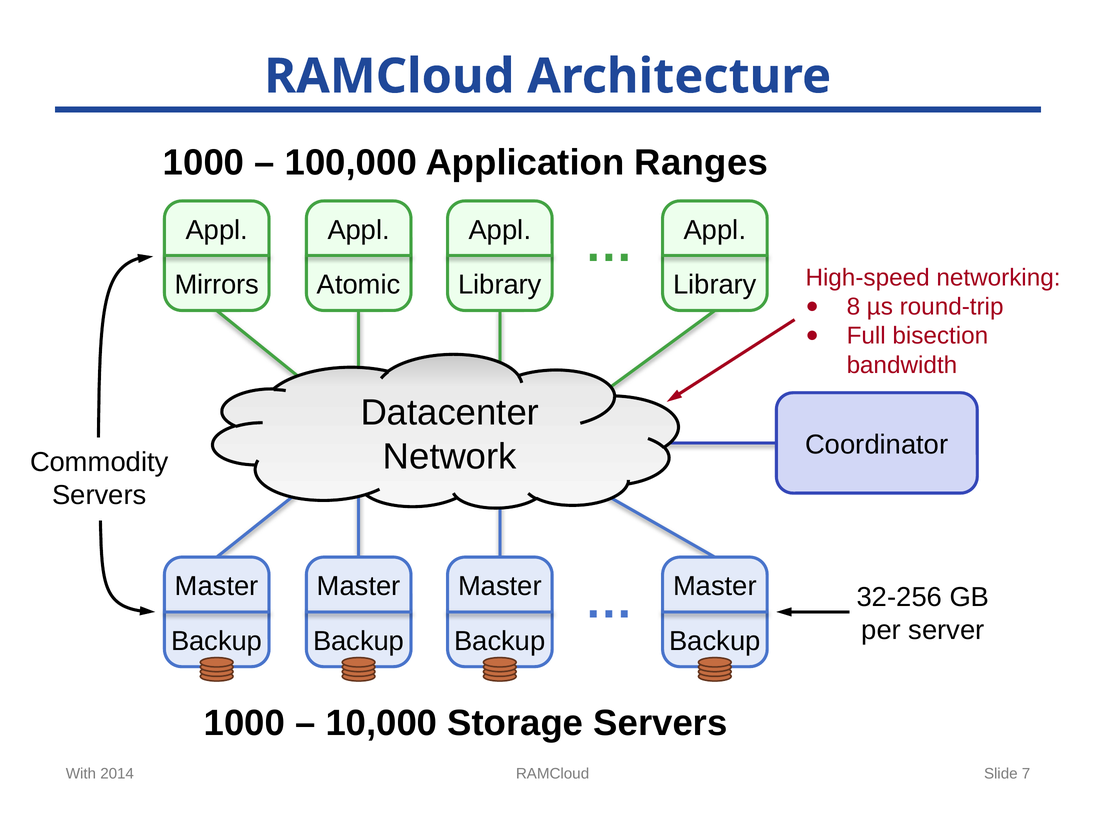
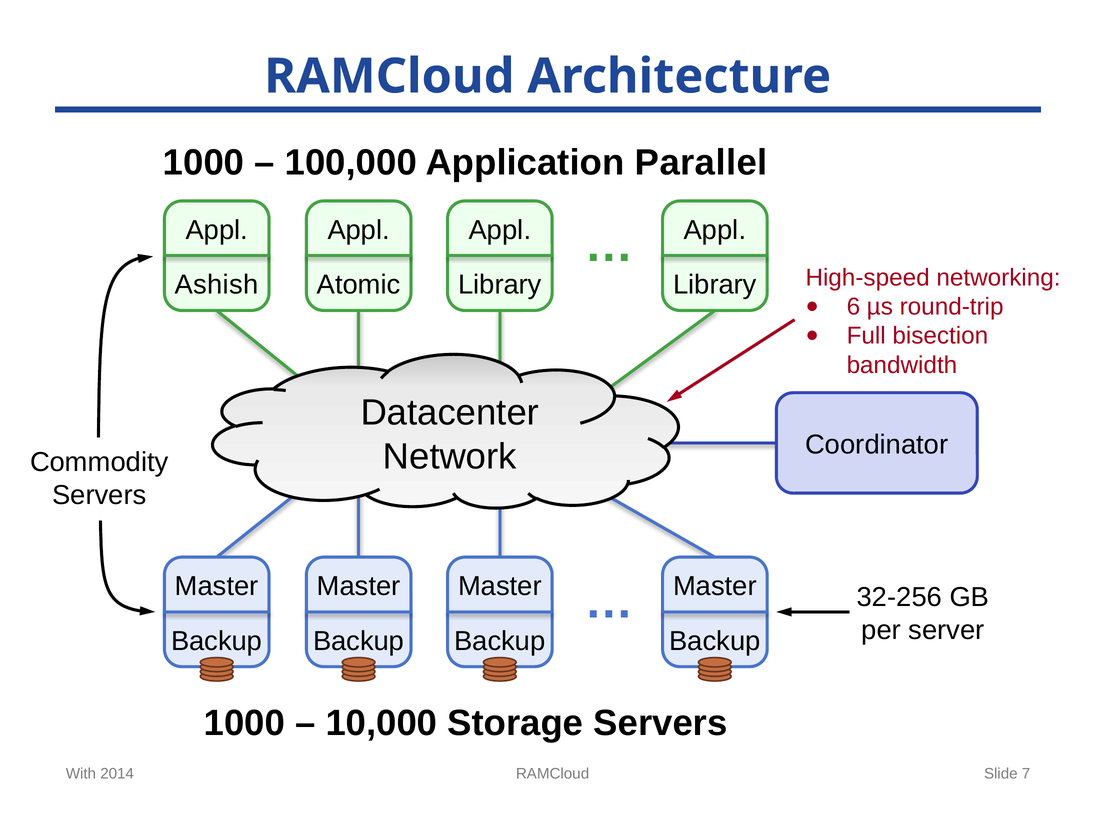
Ranges: Ranges -> Parallel
Mirrors: Mirrors -> Ashish
8: 8 -> 6
